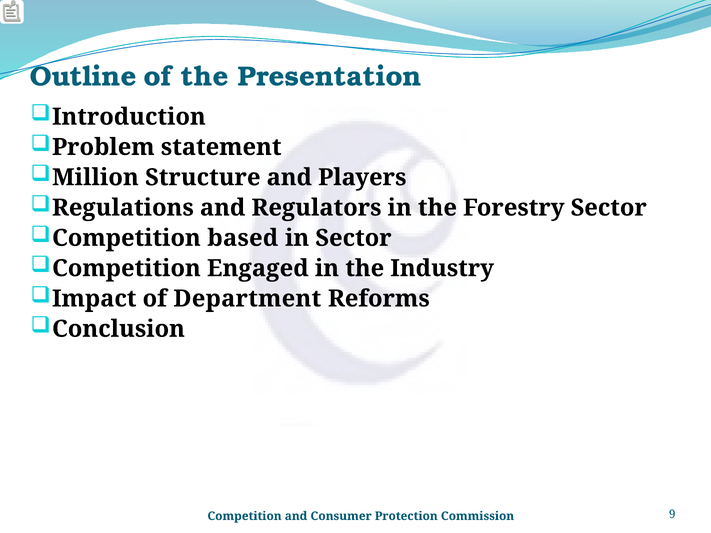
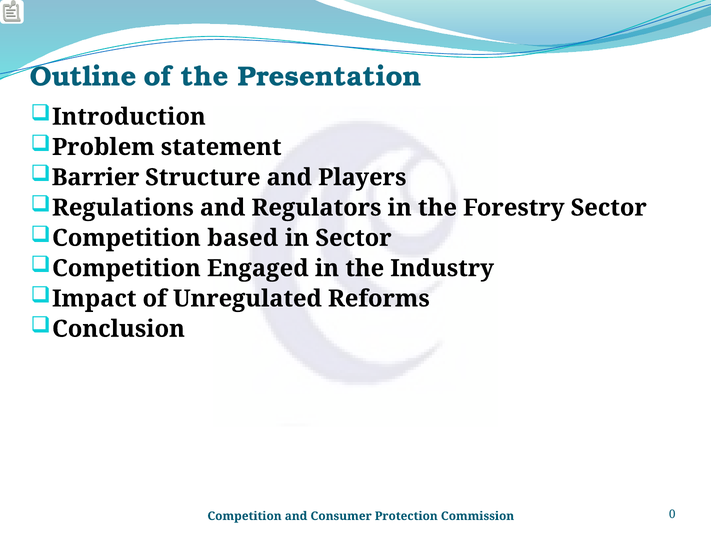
Million: Million -> Barrier
Department: Department -> Unregulated
9: 9 -> 0
